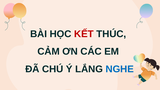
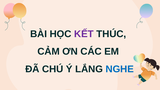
KẾT colour: red -> purple
